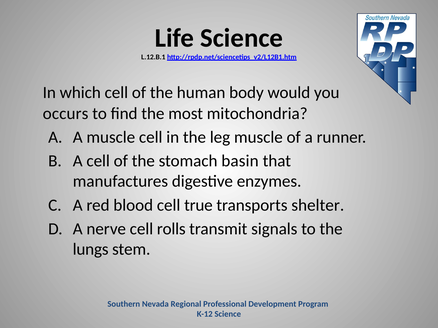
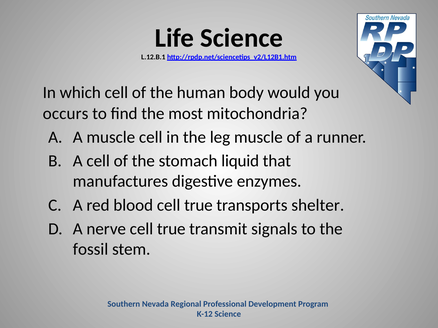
basin: basin -> liquid
nerve cell rolls: rolls -> true
lungs: lungs -> fossil
